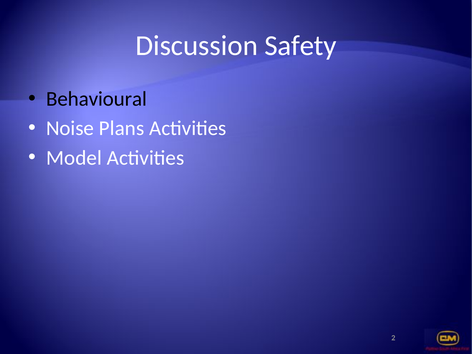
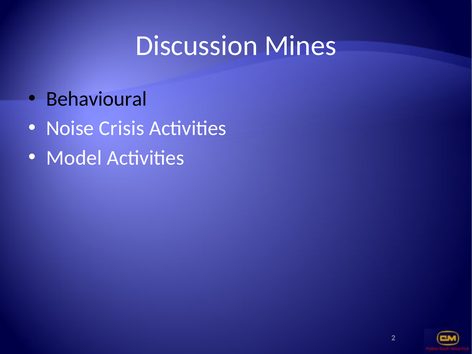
Safety: Safety -> Mines
Plans: Plans -> Crisis
